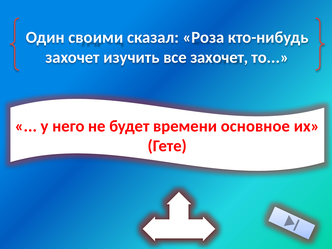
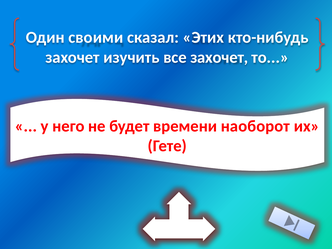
Роза: Роза -> Этих
основное: основное -> наоборот
